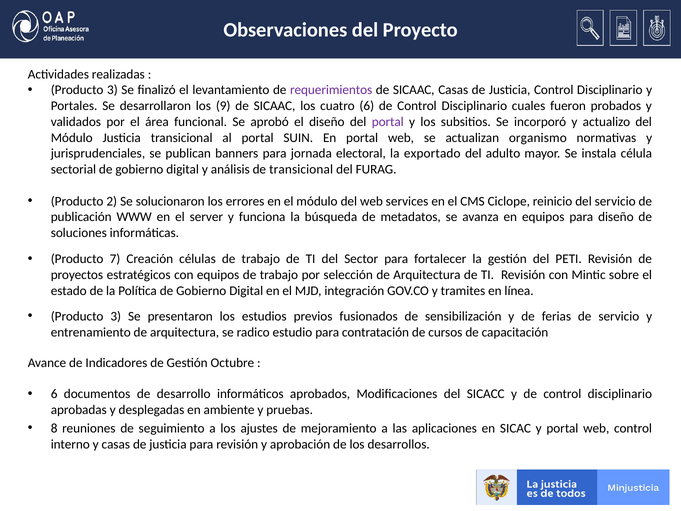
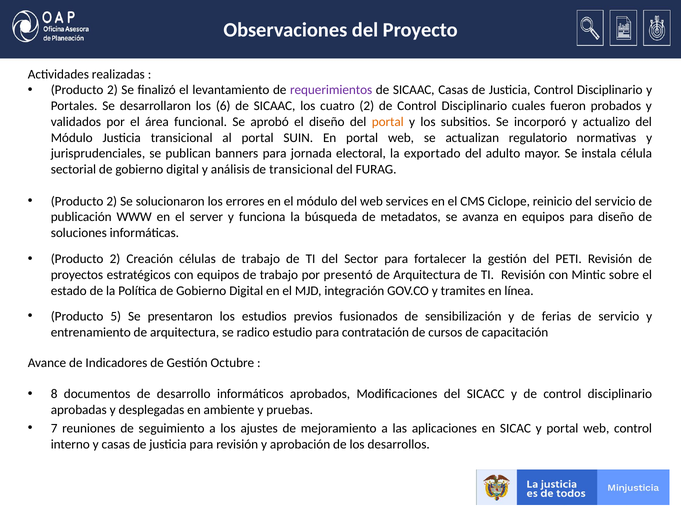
3 at (112, 90): 3 -> 2
9: 9 -> 6
cuatro 6: 6 -> 2
portal at (388, 122) colour: purple -> orange
organismo: organismo -> regulatorio
7 at (115, 259): 7 -> 2
selección: selección -> presentó
3 at (116, 316): 3 -> 5
6 at (54, 394): 6 -> 8
8: 8 -> 7
